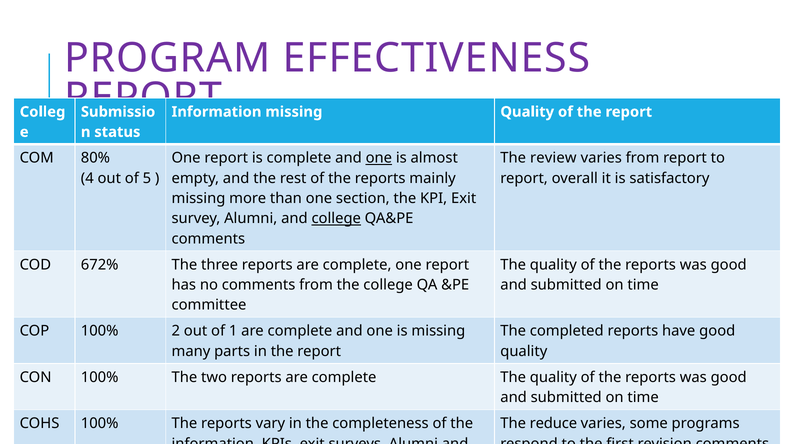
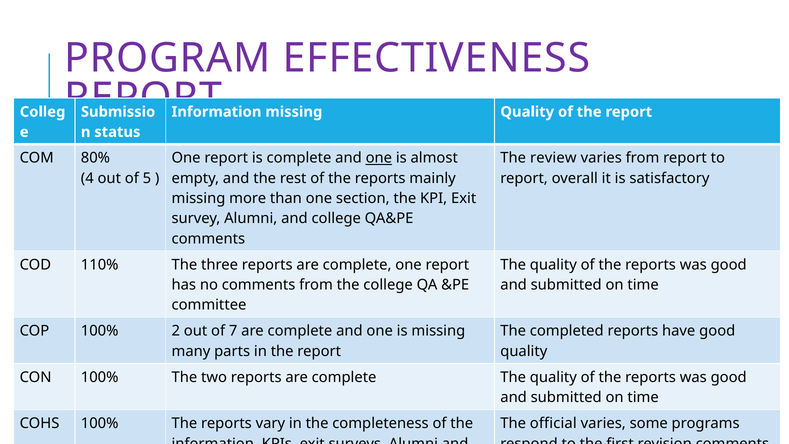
college at (336, 218) underline: present -> none
672%: 672% -> 110%
of 1: 1 -> 7
reduce: reduce -> official
